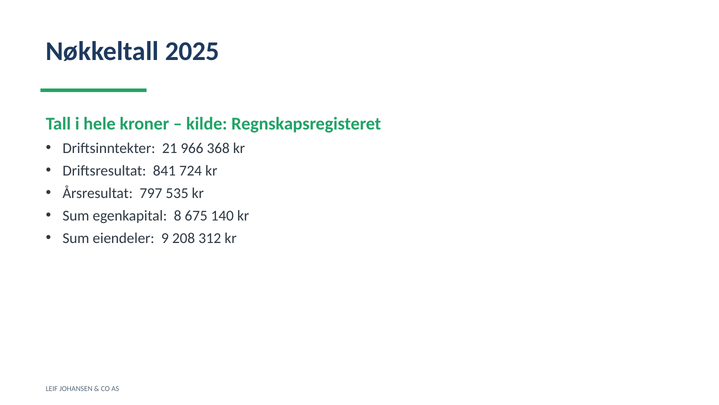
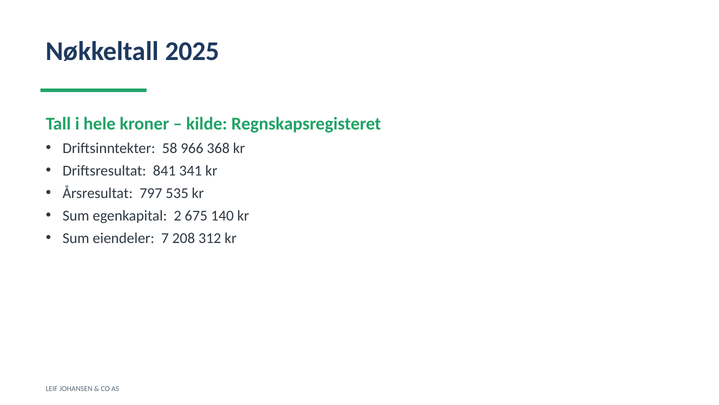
21: 21 -> 58
724: 724 -> 341
8: 8 -> 2
9: 9 -> 7
